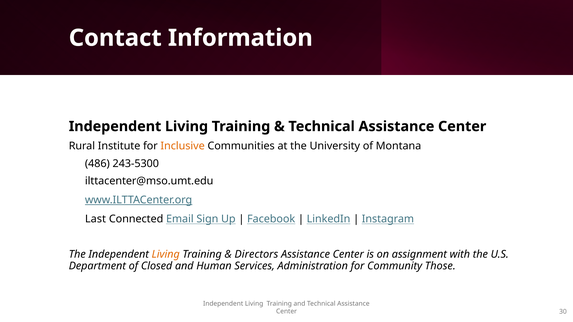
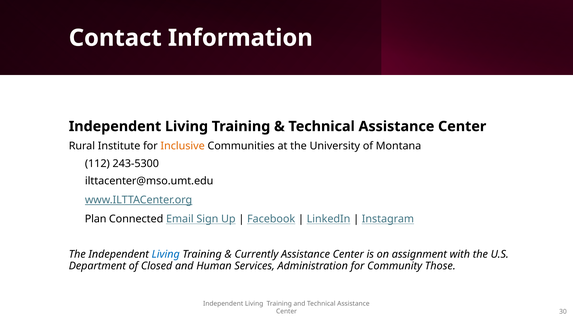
486: 486 -> 112
Last: Last -> Plan
Living at (166, 255) colour: orange -> blue
Directors: Directors -> Currently
